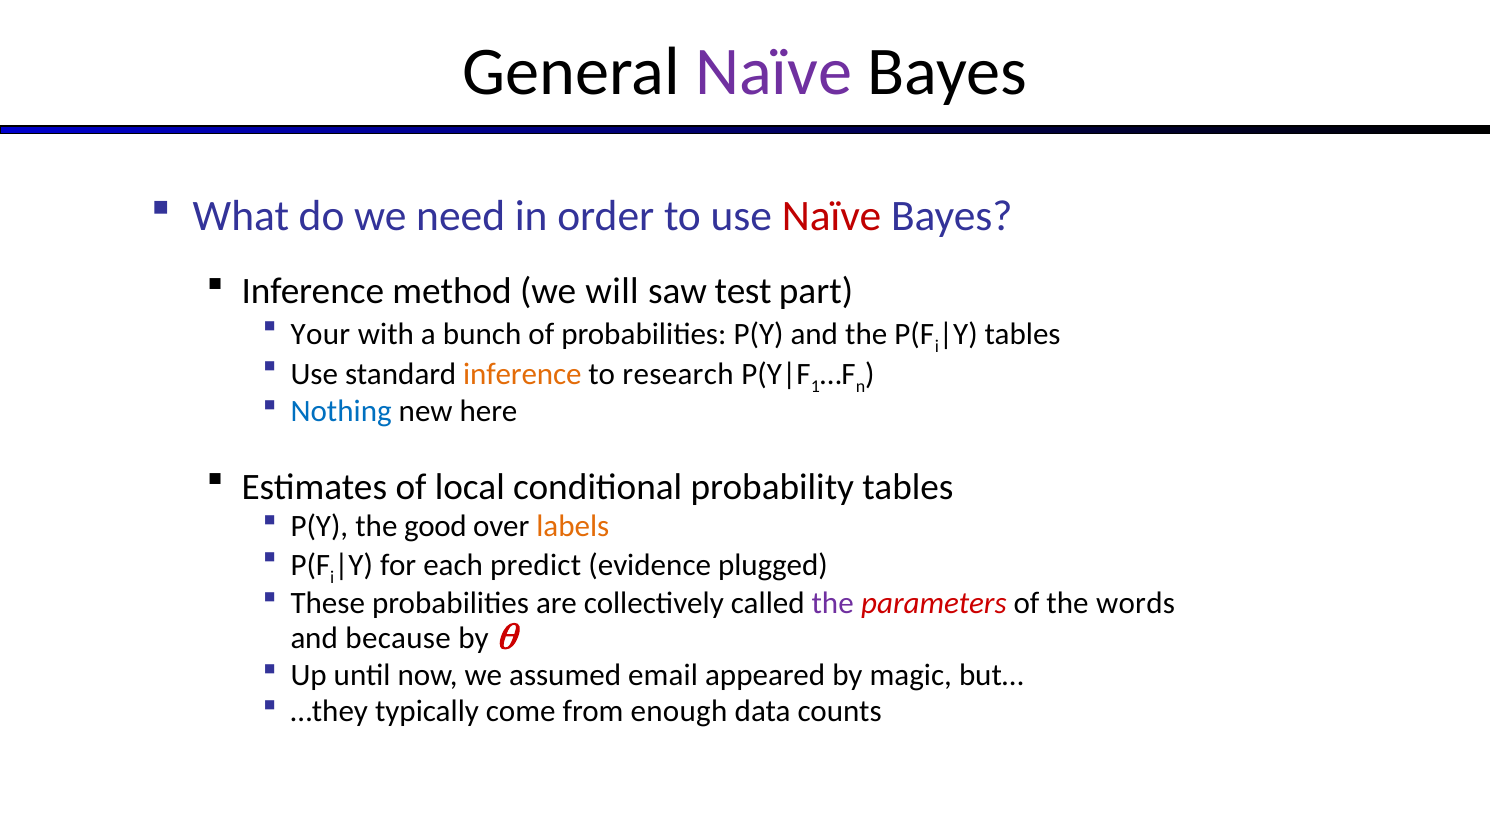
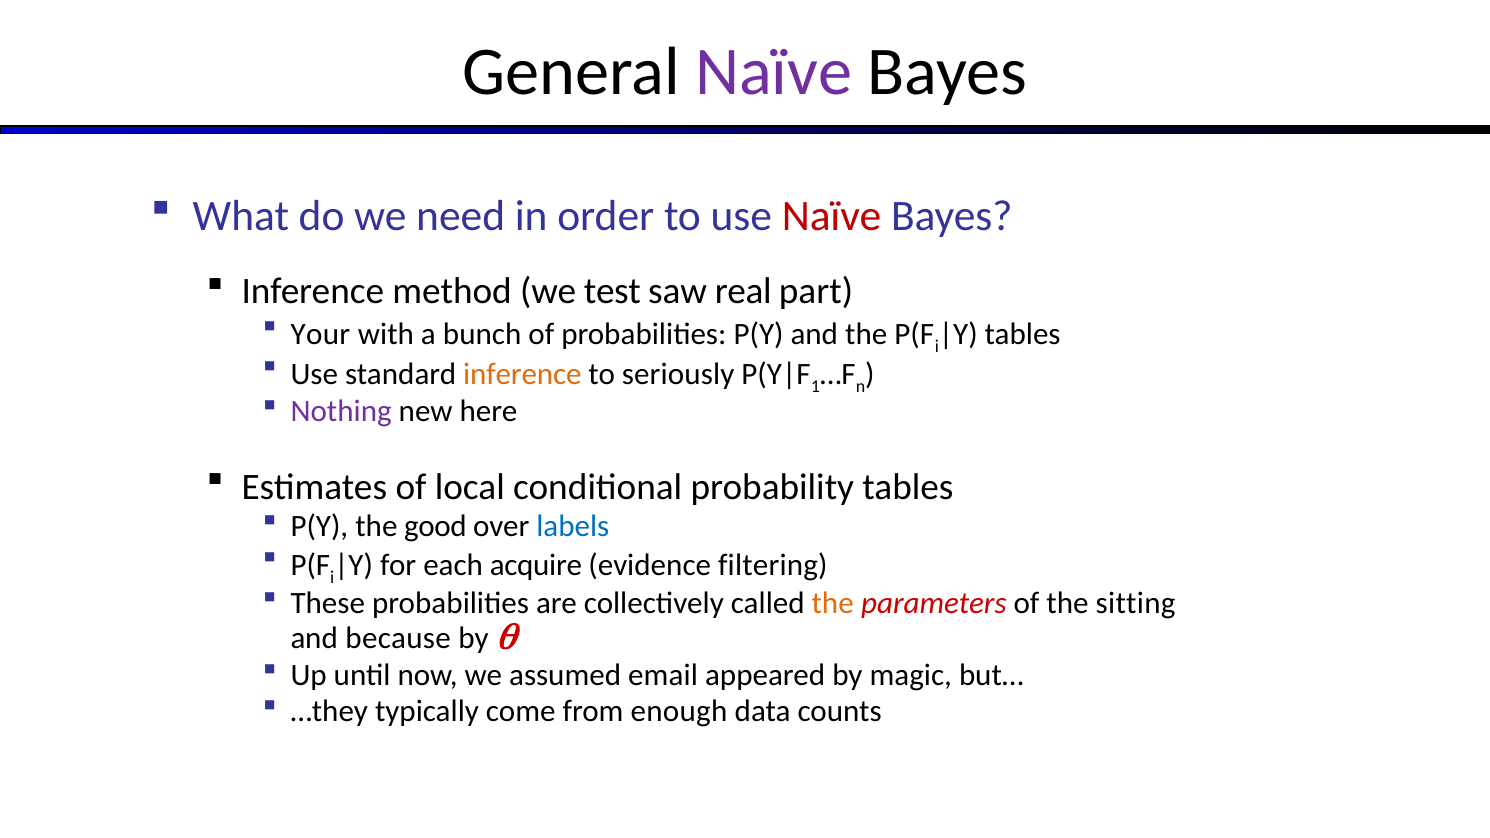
will: will -> test
test: test -> real
research: research -> seriously
Nothing colour: blue -> purple
labels colour: orange -> blue
predict: predict -> acquire
plugged: plugged -> filtering
the at (833, 604) colour: purple -> orange
words: words -> sitting
